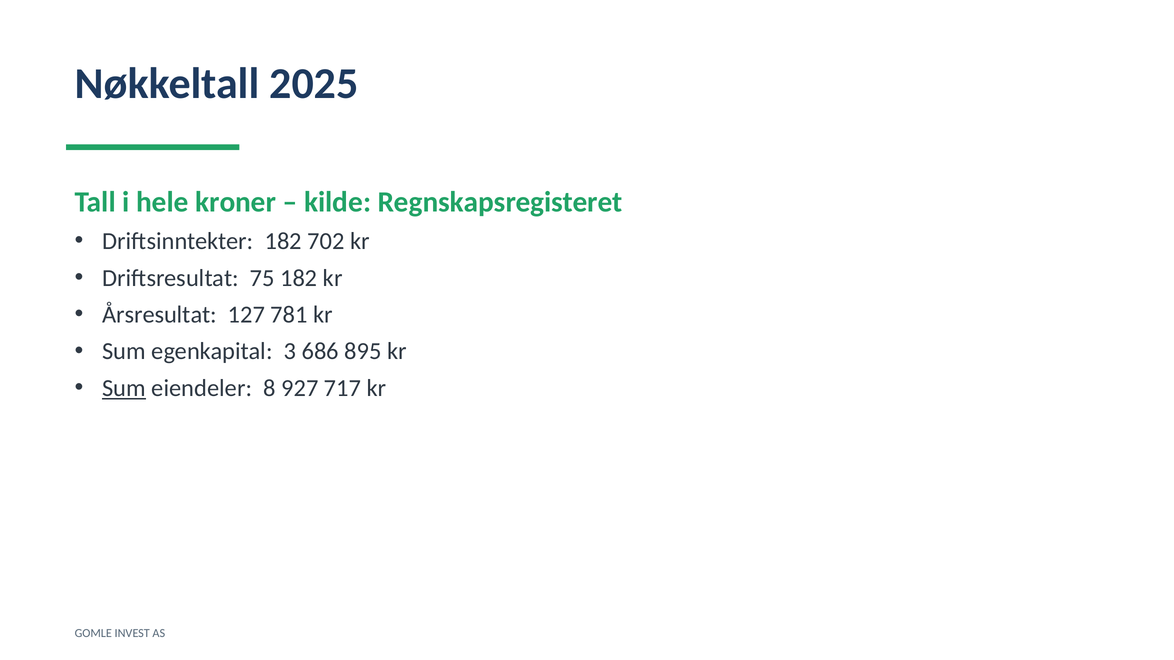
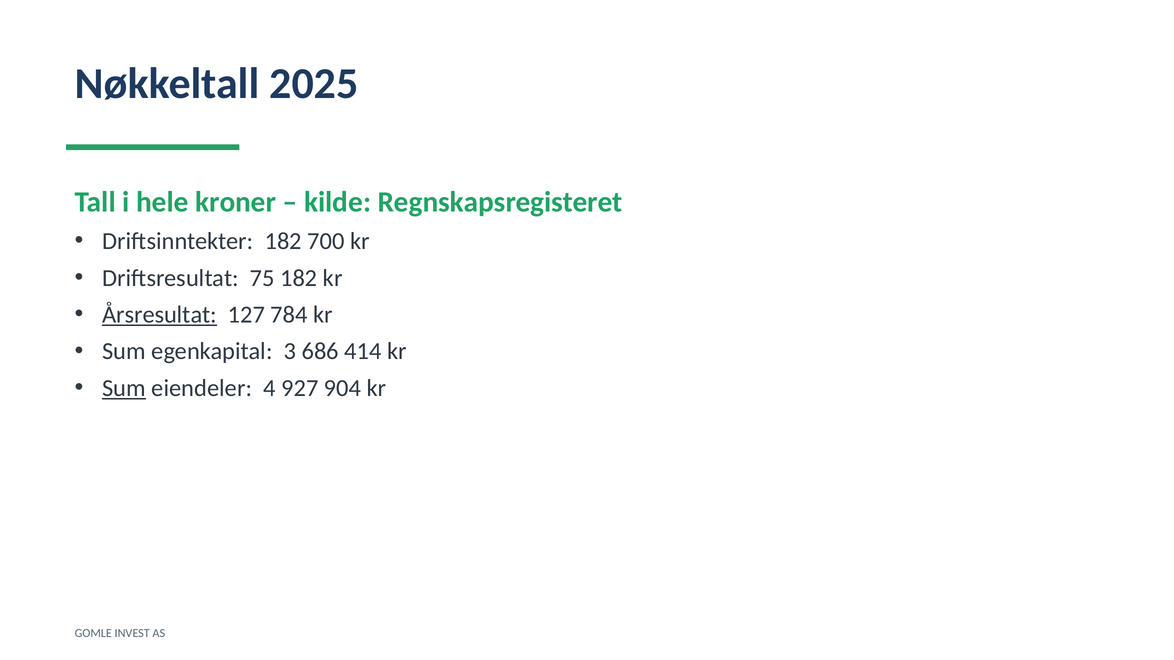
702: 702 -> 700
Årsresultat underline: none -> present
781: 781 -> 784
895: 895 -> 414
8: 8 -> 4
717: 717 -> 904
